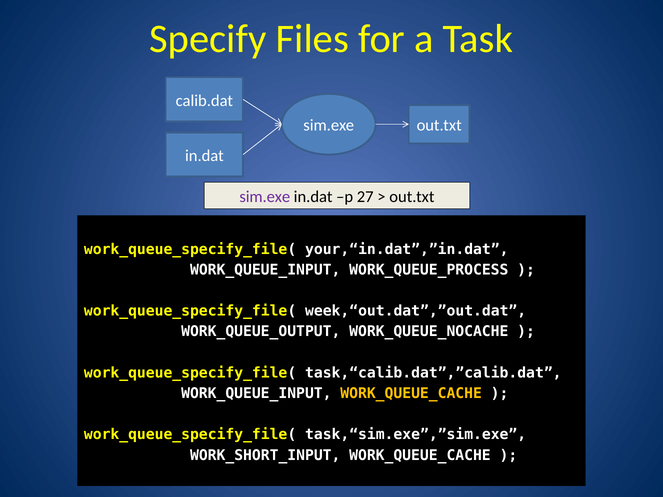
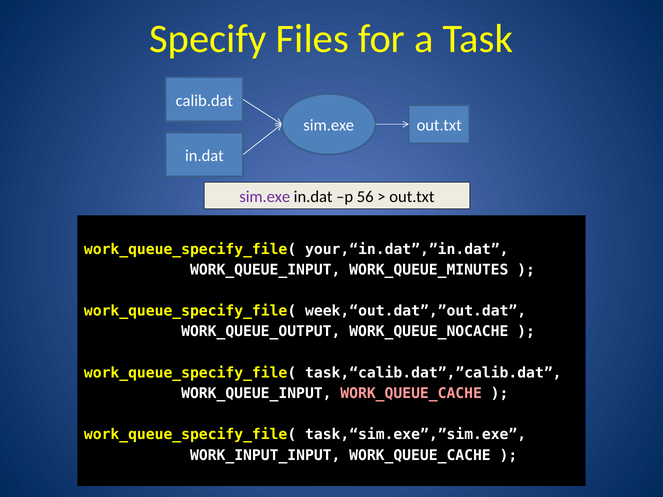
27: 27 -> 56
WORK_QUEUE_PROCESS: WORK_QUEUE_PROCESS -> WORK_QUEUE_MINUTES
WORK_QUEUE_CACHE at (411, 394) colour: yellow -> pink
WORK_SHORT_INPUT: WORK_SHORT_INPUT -> WORK_INPUT_INPUT
